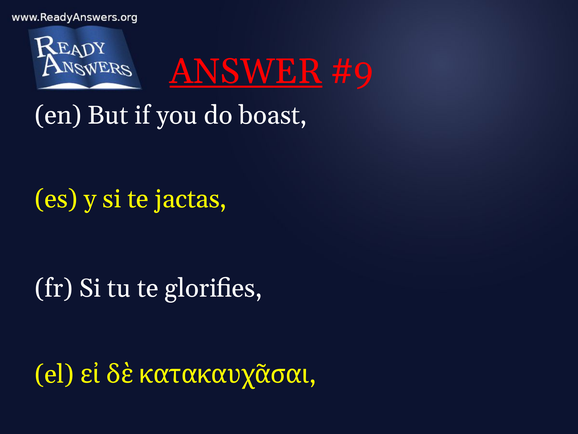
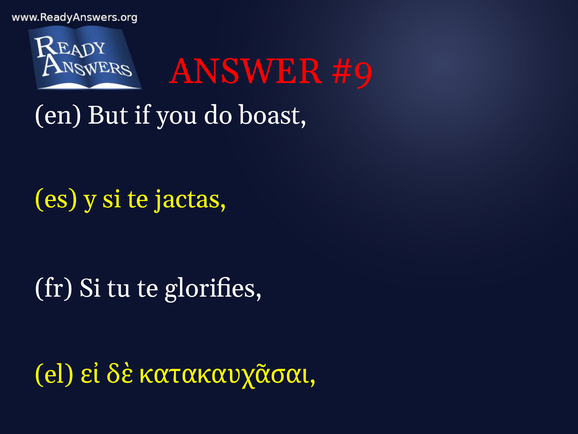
ANSWER underline: present -> none
